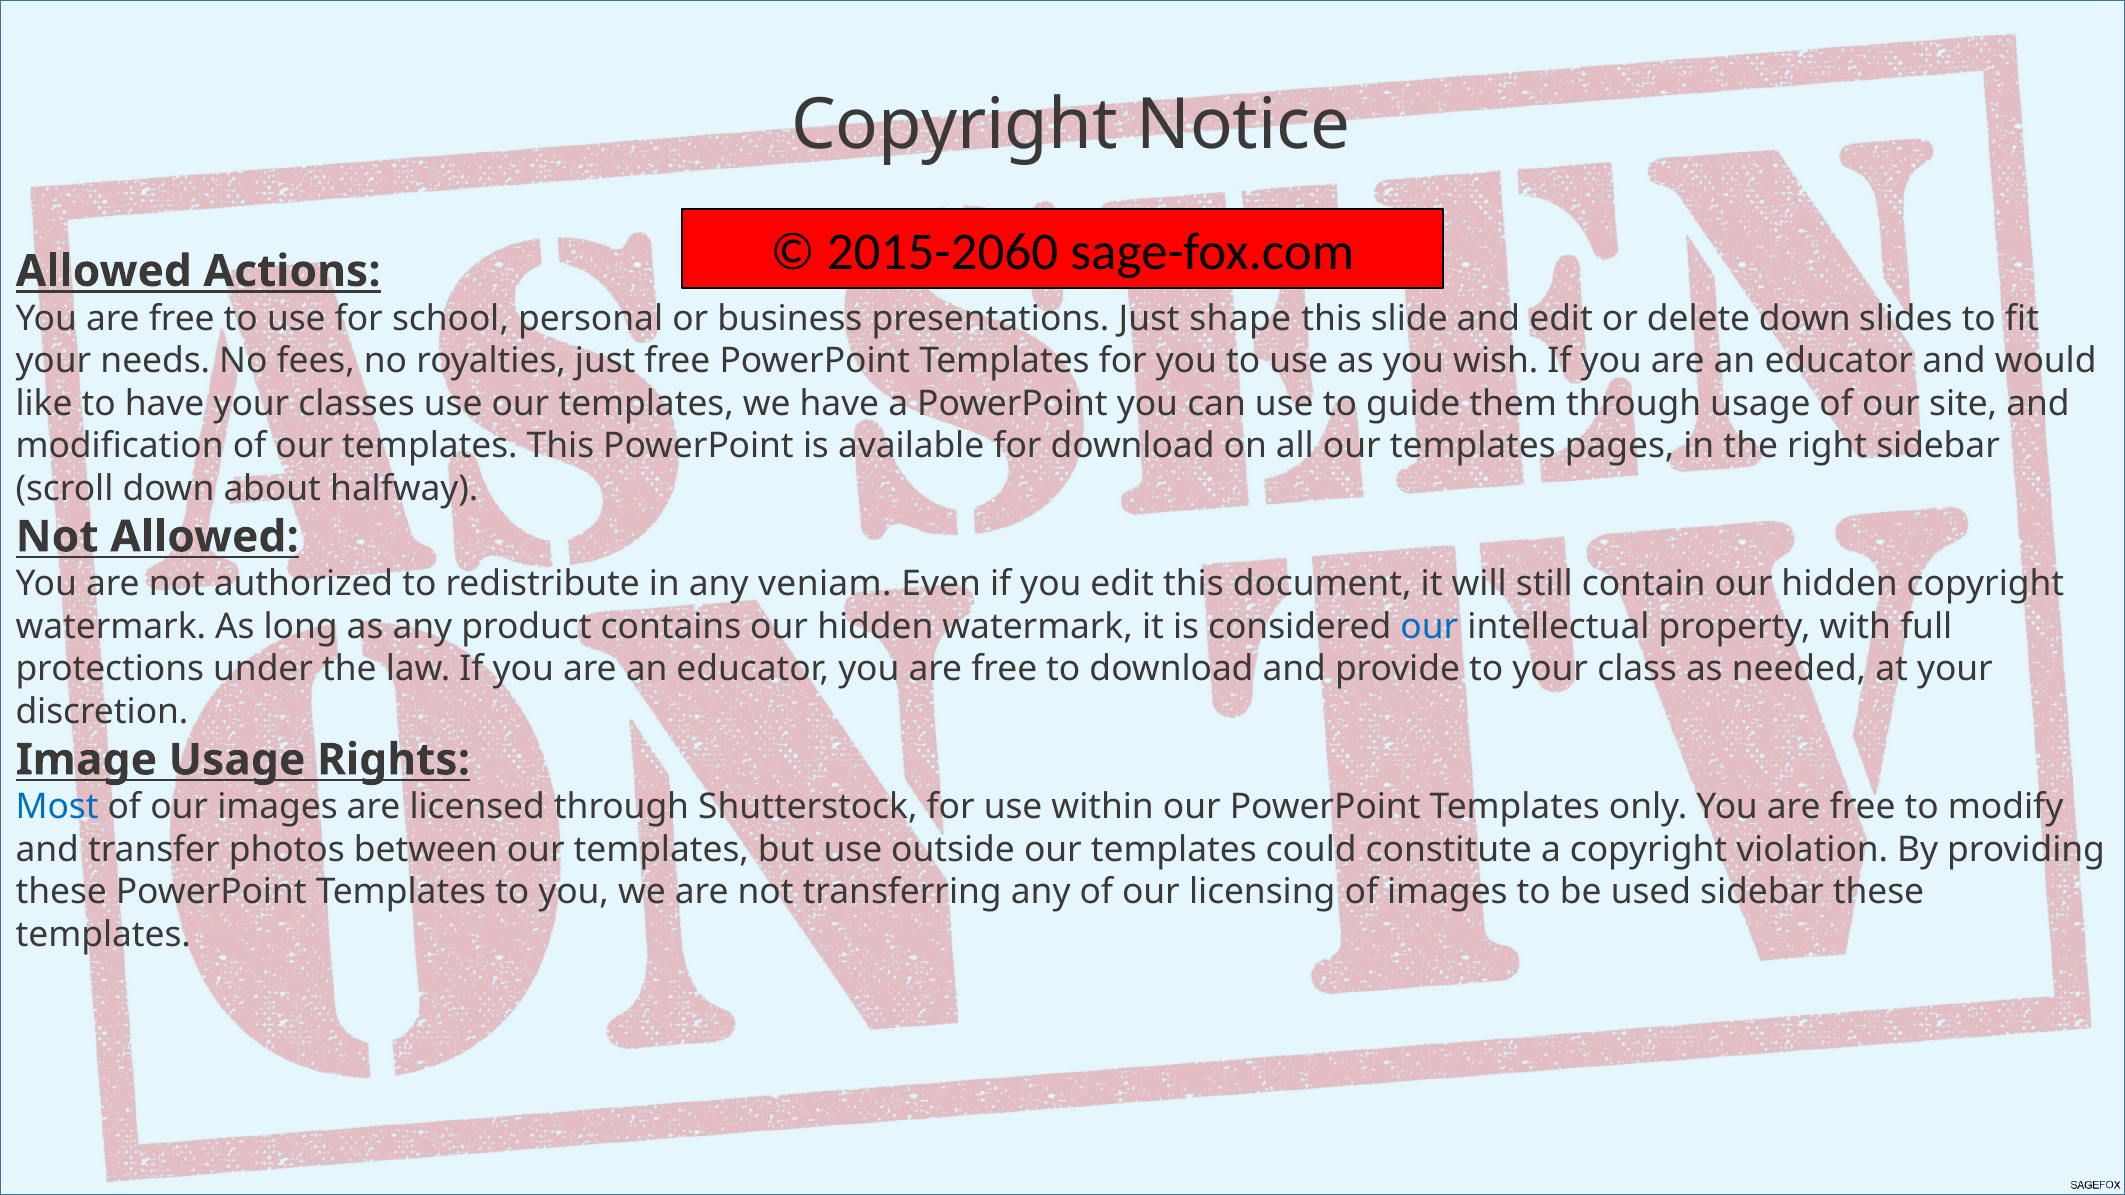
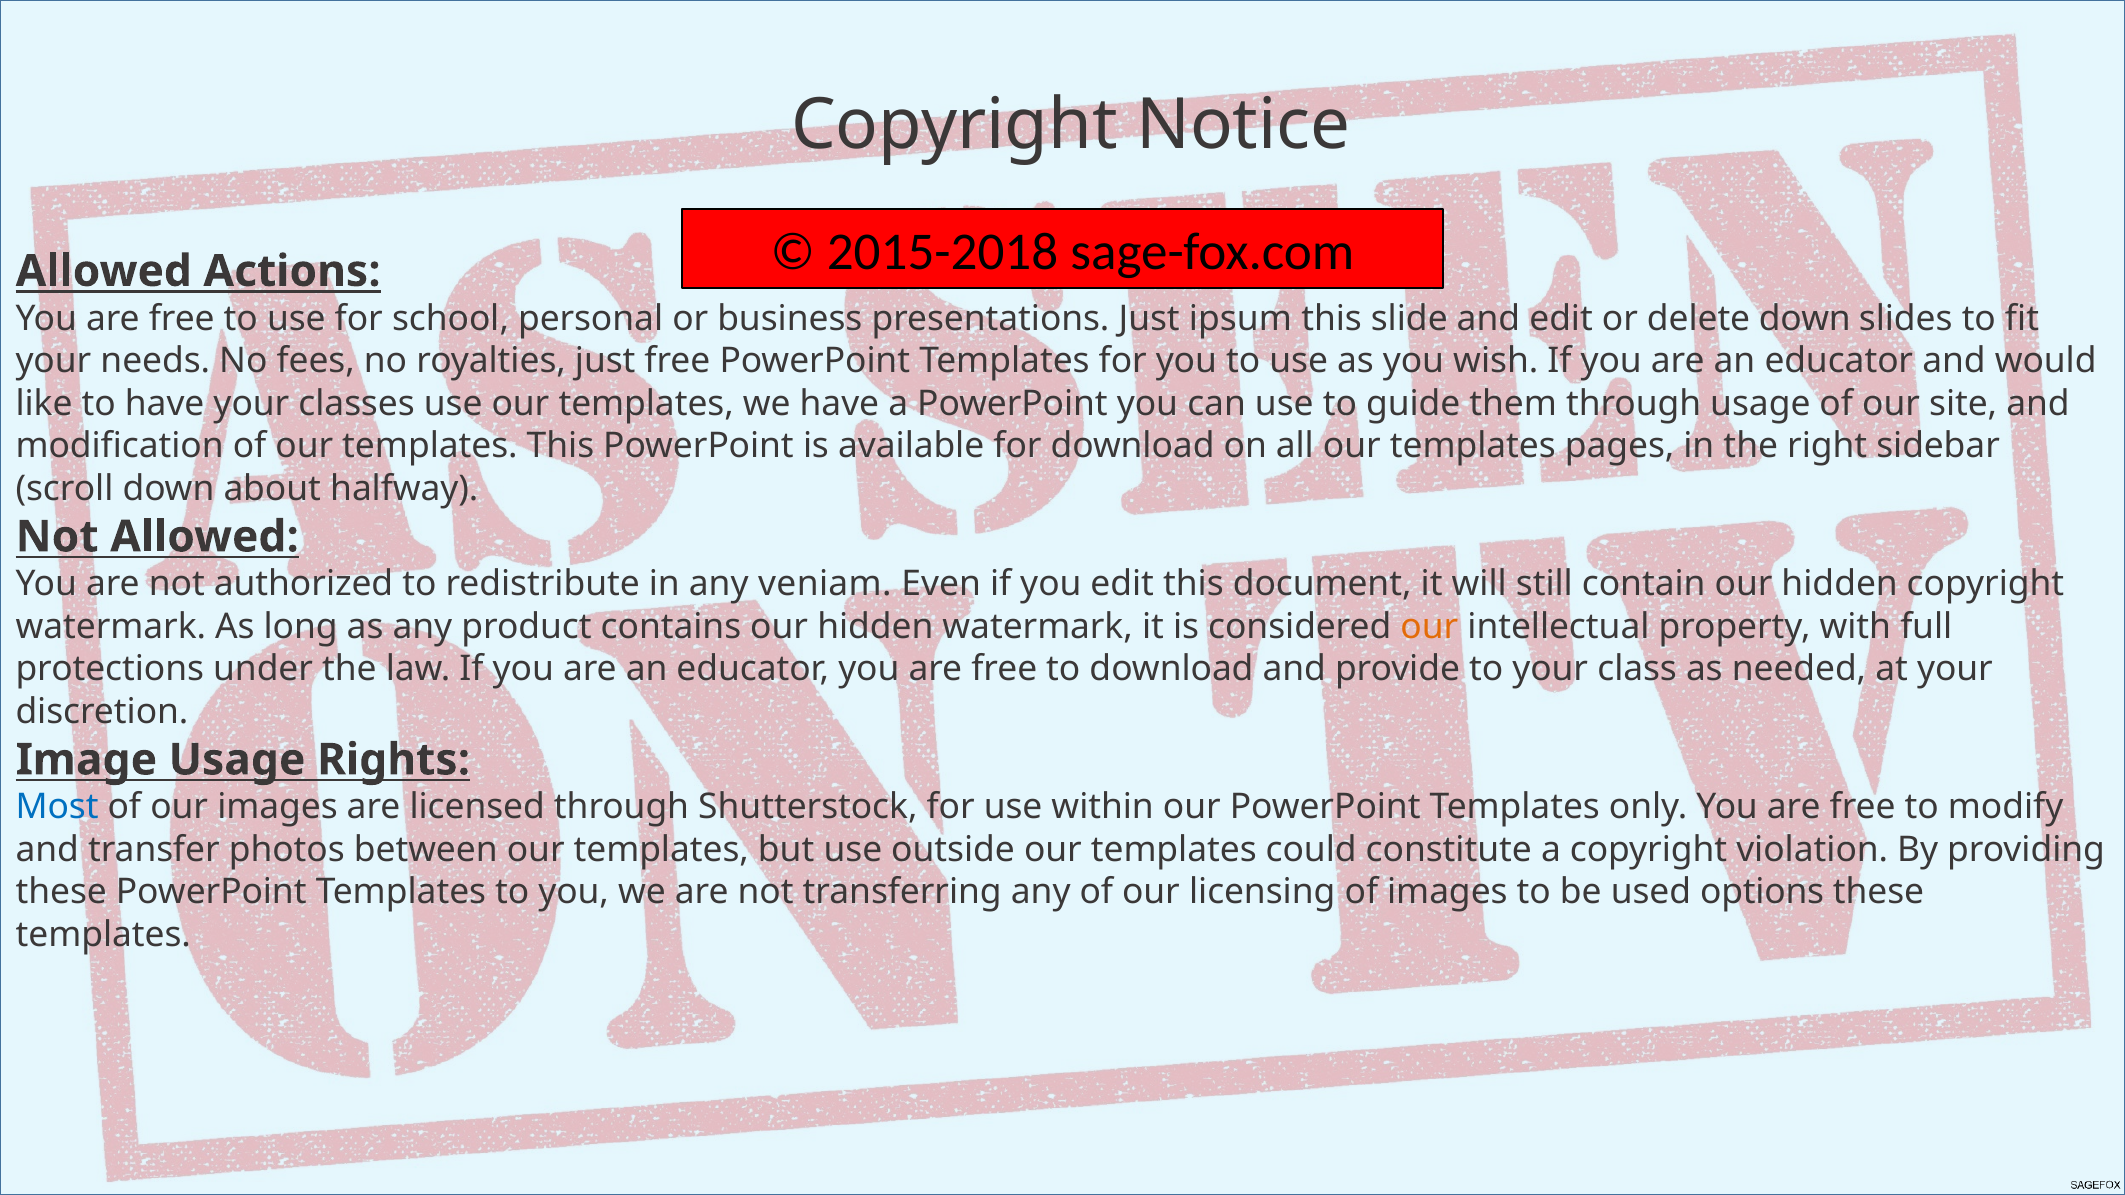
2015-2060: 2015-2060 -> 2015-2018
shape: shape -> ipsum
our at (1429, 627) colour: blue -> orange
used sidebar: sidebar -> options
